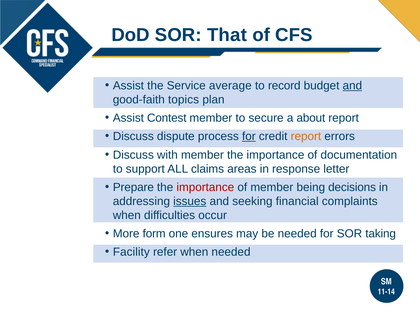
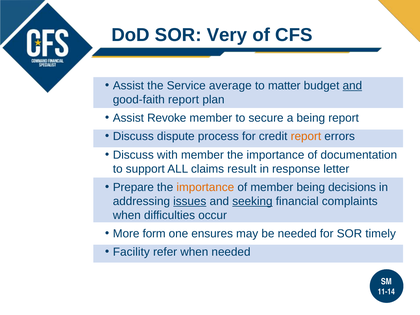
That: That -> Very
record: record -> matter
good-faith topics: topics -> report
Contest: Contest -> Revoke
a about: about -> being
for at (249, 136) underline: present -> none
areas: areas -> result
importance at (205, 187) colour: red -> orange
seeking underline: none -> present
taking: taking -> timely
